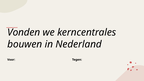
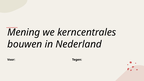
Vonden: Vonden -> Mening
